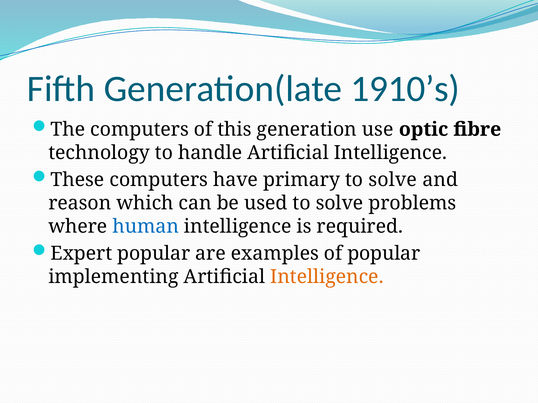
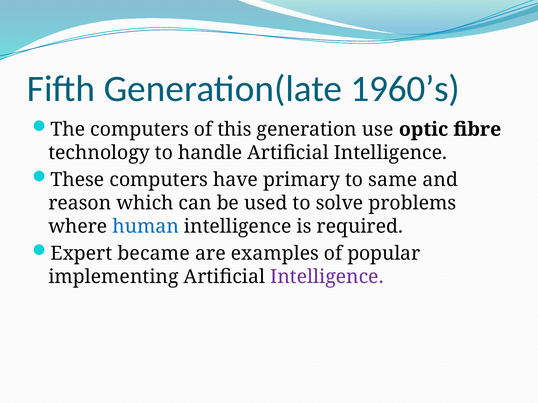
1910’s: 1910’s -> 1960’s
solve at (393, 180): solve -> same
Expert popular: popular -> became
Intelligence at (327, 277) colour: orange -> purple
